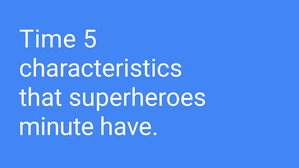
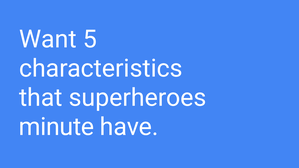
Time: Time -> Want
